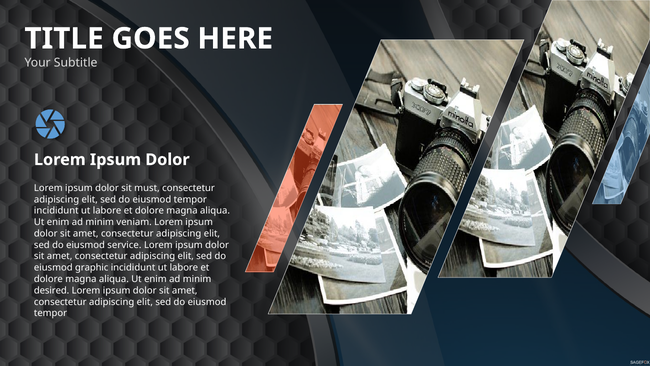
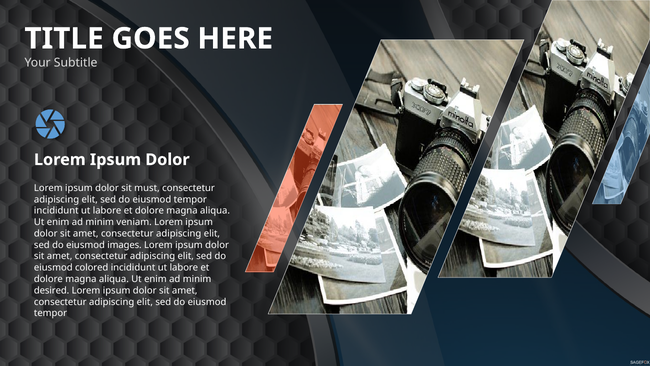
service: service -> images
graphic: graphic -> colored
